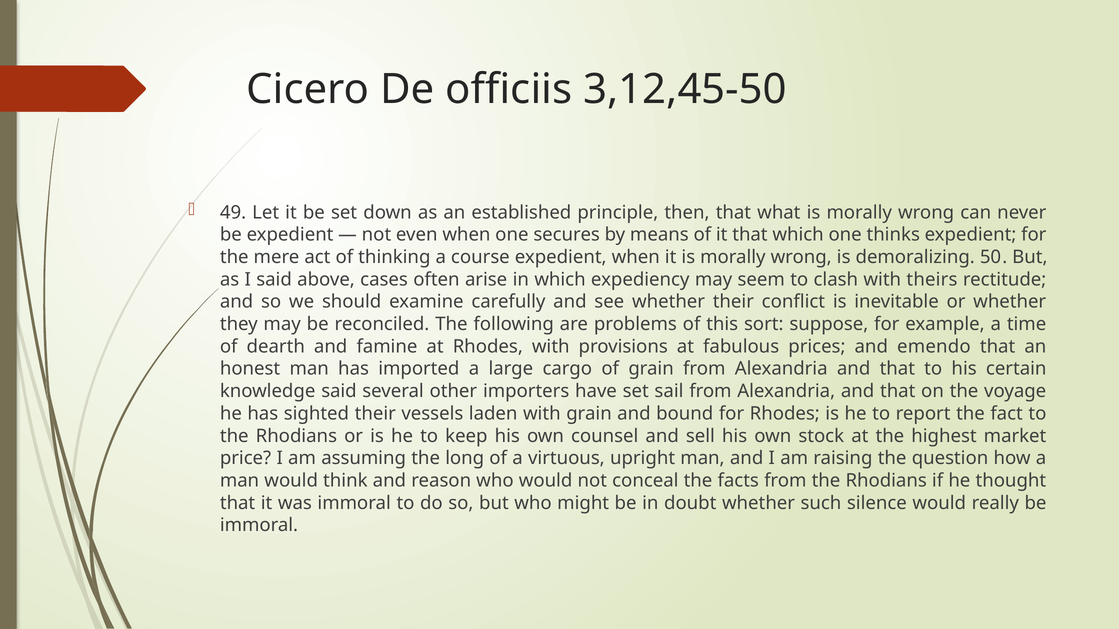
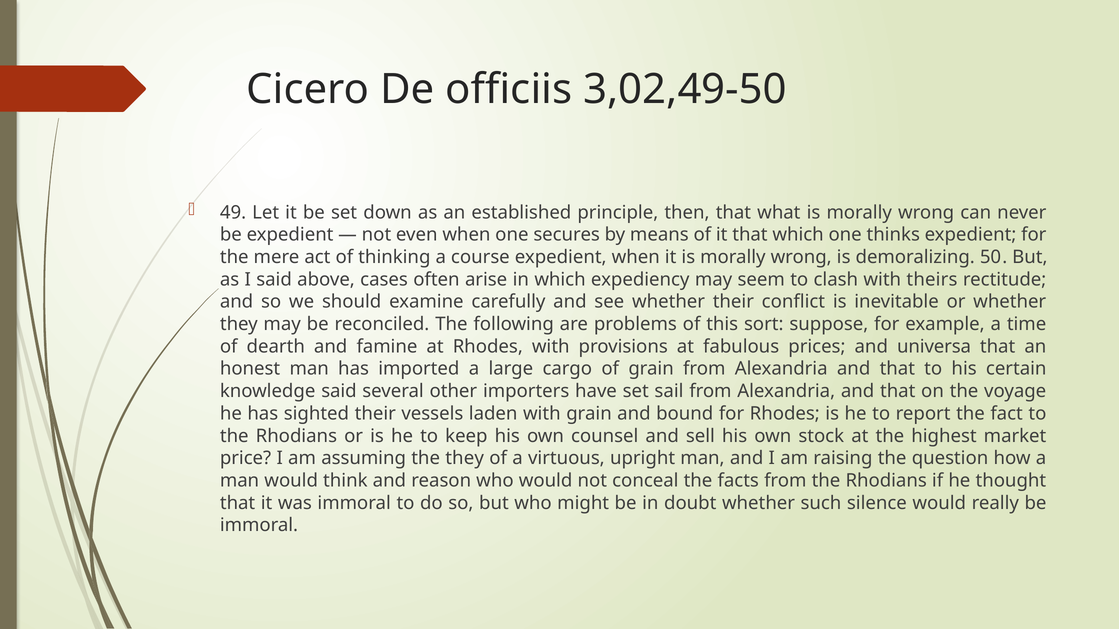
3,12,45-50: 3,12,45-50 -> 3,02,49-50
emendo: emendo -> universa
the long: long -> they
